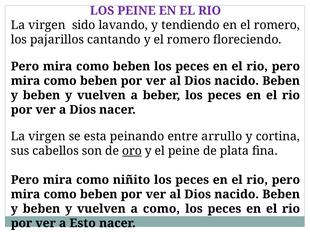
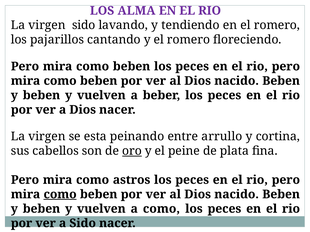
LOS PEINE: PEINE -> ALMA
niñito: niñito -> astros
como at (60, 195) underline: none -> present
a Esto: Esto -> Sido
